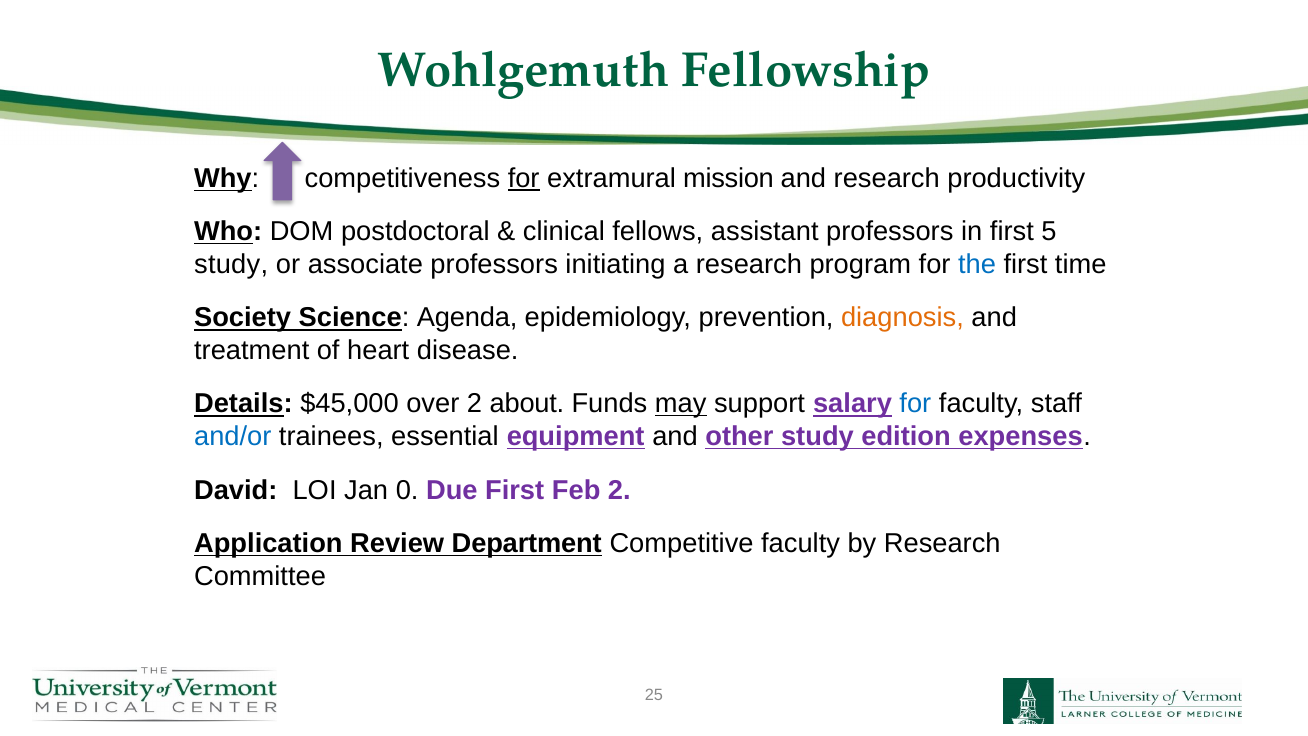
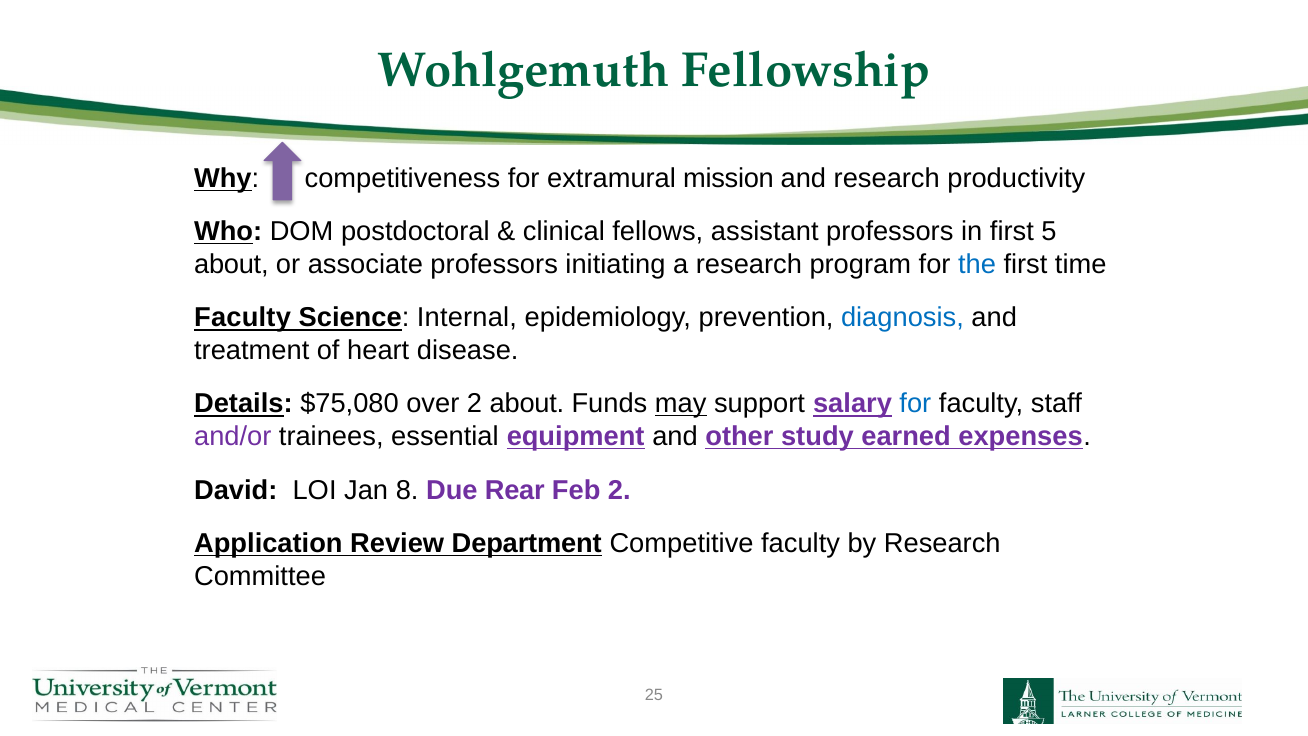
for at (524, 178) underline: present -> none
study at (231, 264): study -> about
Society at (243, 318): Society -> Faculty
Agenda: Agenda -> Internal
diagnosis colour: orange -> blue
$45,000: $45,000 -> $75,080
and/or colour: blue -> purple
edition: edition -> earned
0: 0 -> 8
Due First: First -> Rear
